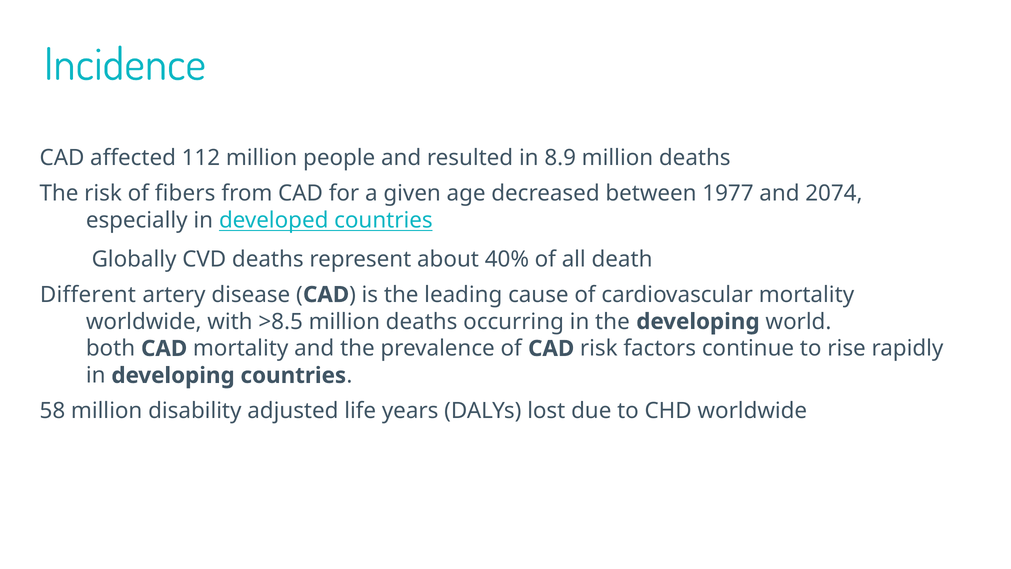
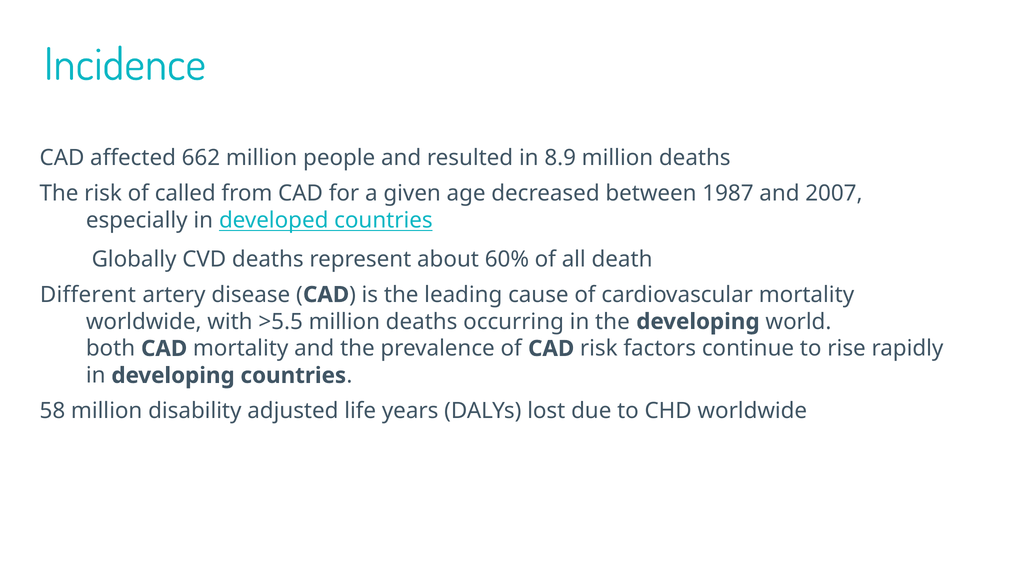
112: 112 -> 662
fibers: fibers -> called
1977: 1977 -> 1987
2074: 2074 -> 2007
40%: 40% -> 60%
>8.5: >8.5 -> >5.5
